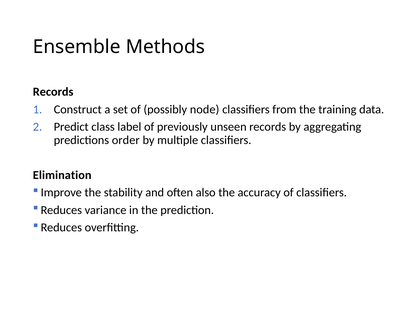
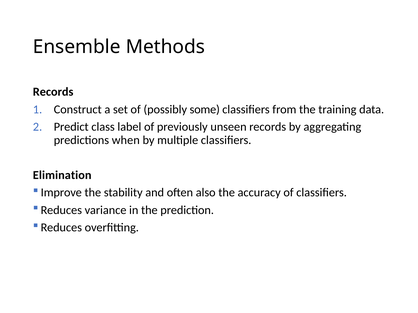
node: node -> some
order: order -> when
